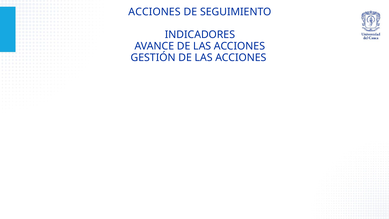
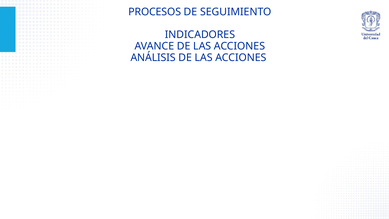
ACCIONES at (155, 12): ACCIONES -> PROCESOS
GESTIÓN: GESTIÓN -> ANÁLISIS
